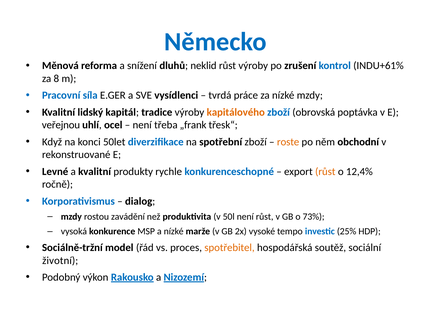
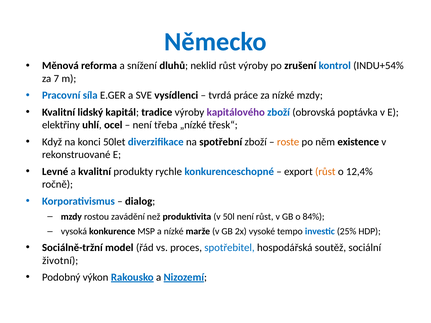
INDU+61%: INDU+61% -> INDU+54%
8: 8 -> 7
kapitálového colour: orange -> purple
veřejnou: veřejnou -> elektřiny
„frank: „frank -> „nízké
obchodní: obchodní -> existence
73%: 73% -> 84%
spotřebitel colour: orange -> blue
